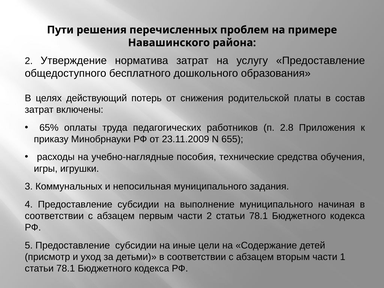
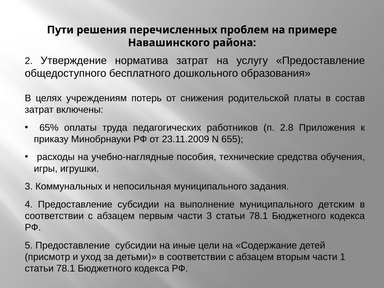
действующий: действующий -> учреждениям
начиная: начиная -> детским
части 2: 2 -> 3
